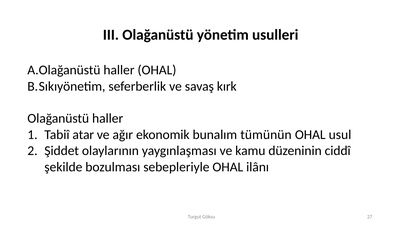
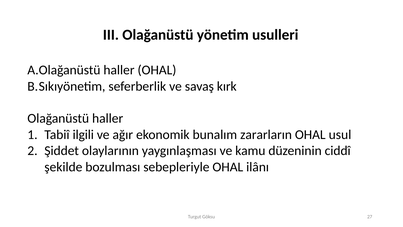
atar: atar -> ilgili
tümünün: tümünün -> zararların
